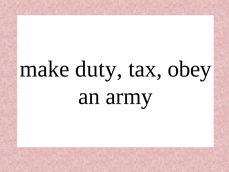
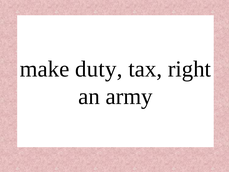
obey: obey -> right
